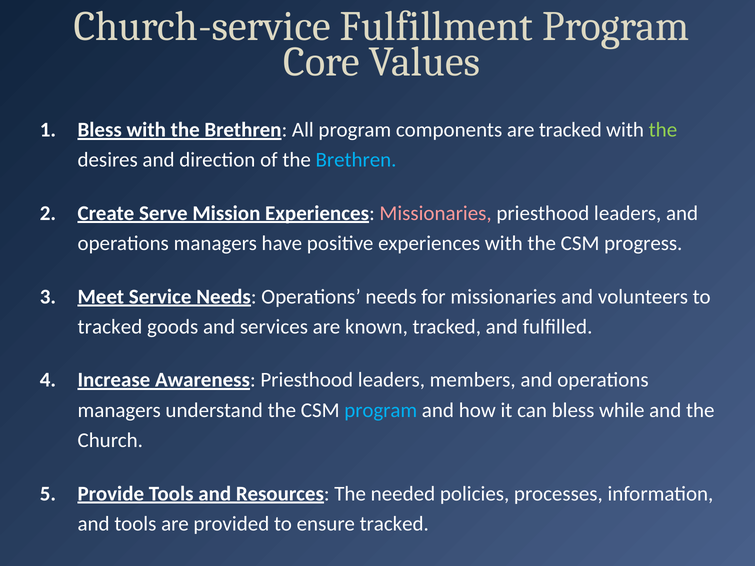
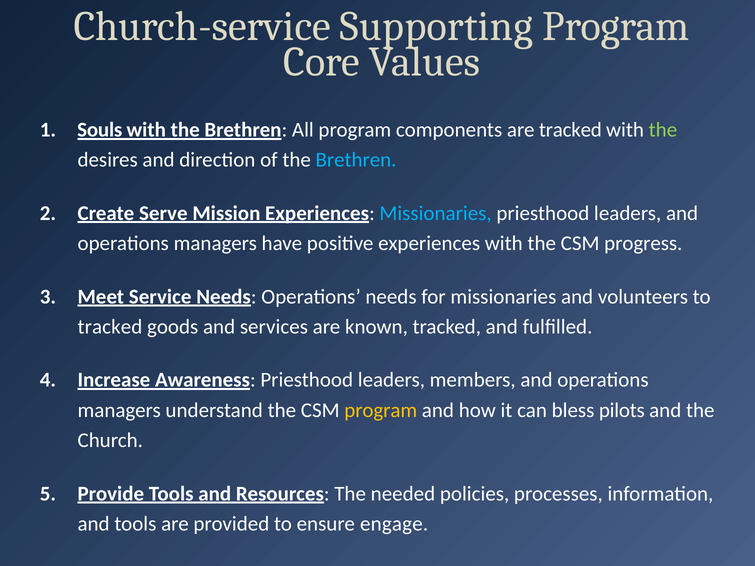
Fulfillment: Fulfillment -> Supporting
Bless at (100, 130): Bless -> Souls
Missionaries at (436, 213) colour: pink -> light blue
program at (381, 410) colour: light blue -> yellow
while: while -> pilots
ensure tracked: tracked -> engage
